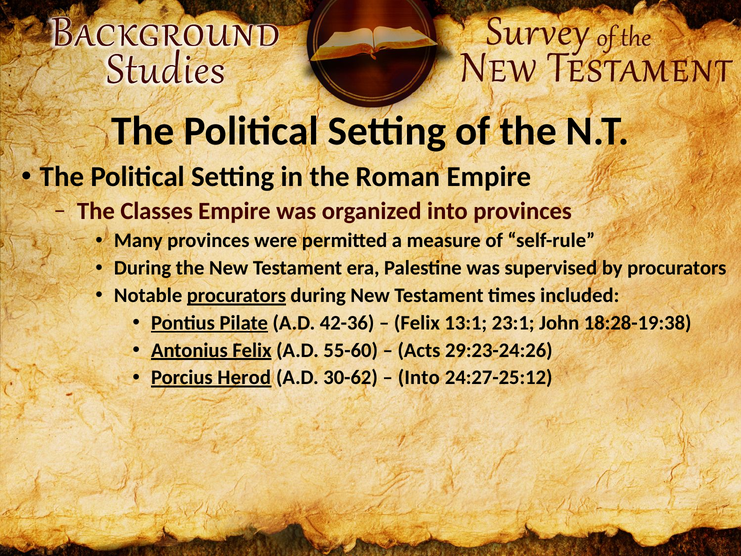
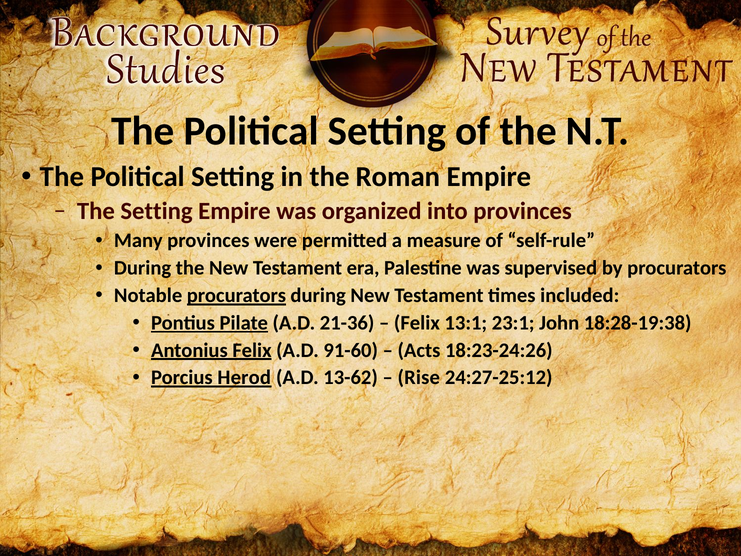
The Classes: Classes -> Setting
42-36: 42-36 -> 21-36
55-60: 55-60 -> 91-60
29:23-24:26: 29:23-24:26 -> 18:23-24:26
30-62: 30-62 -> 13-62
Into at (419, 378): Into -> Rise
